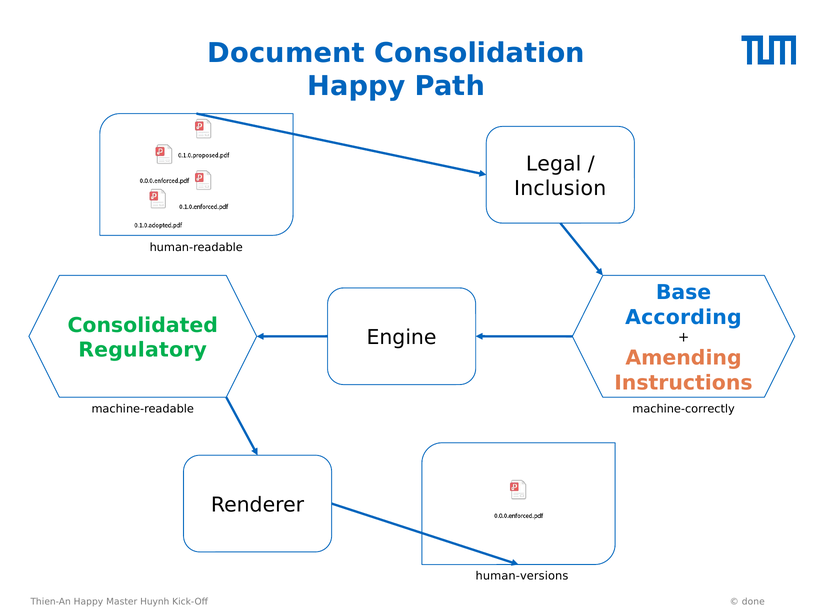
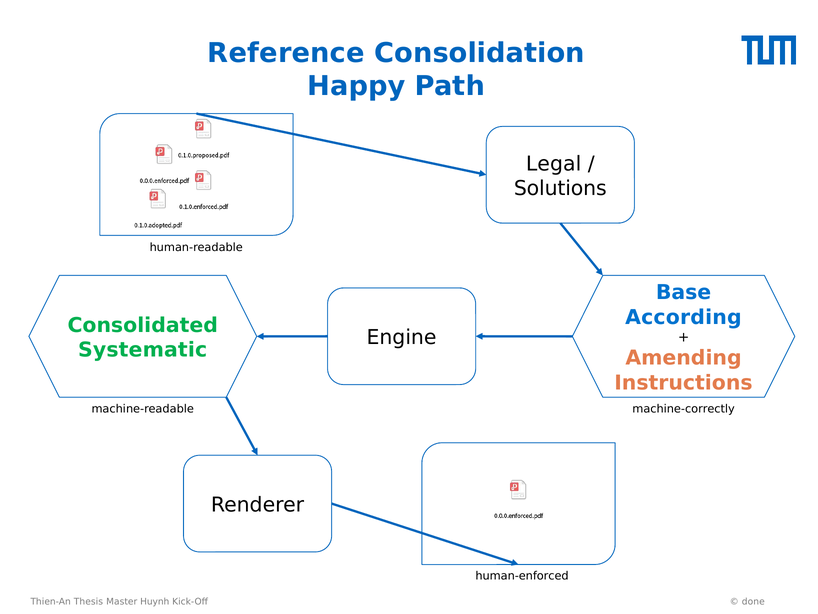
Document: Document -> Reference
Inclusion: Inclusion -> Solutions
Regulatory: Regulatory -> Systematic
human-versions: human-versions -> human-enforced
Thien-An Happy: Happy -> Thesis
